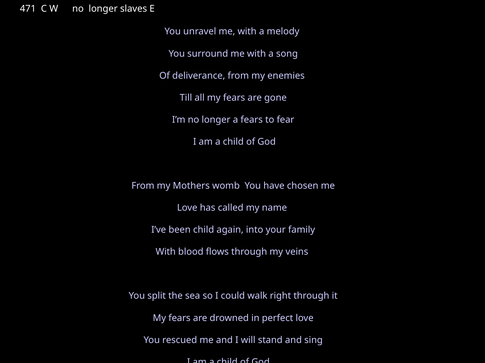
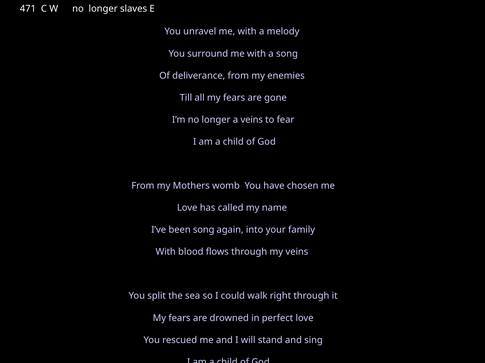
a fears: fears -> veins
been child: child -> song
